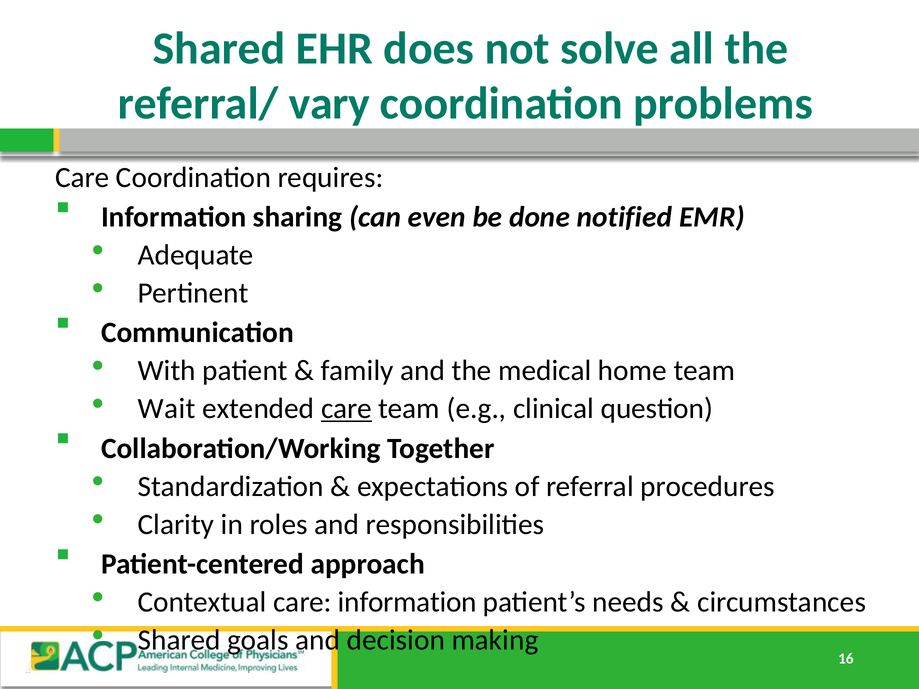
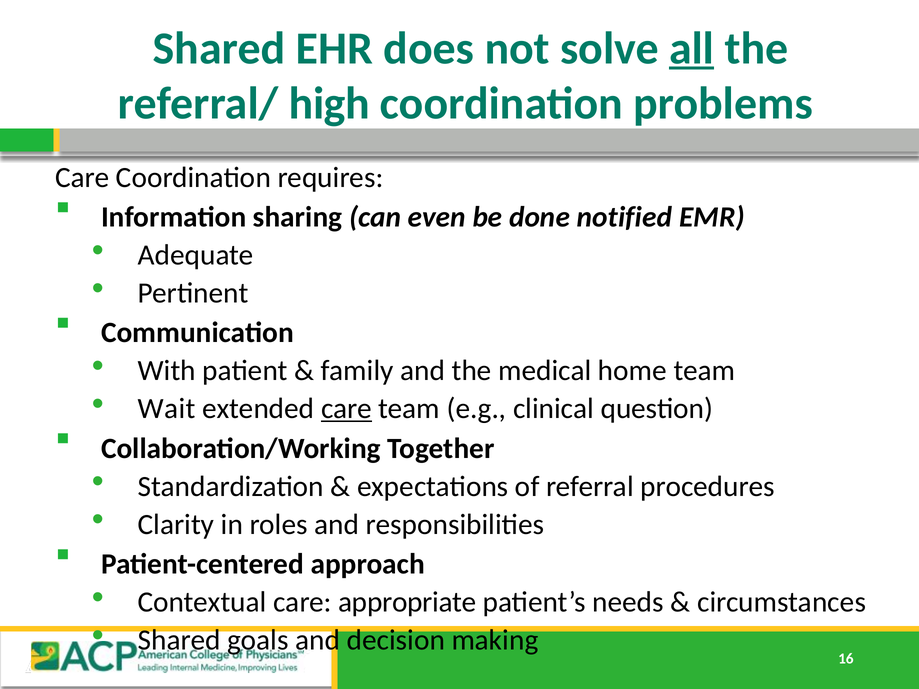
all underline: none -> present
vary: vary -> high
care information: information -> appropriate
